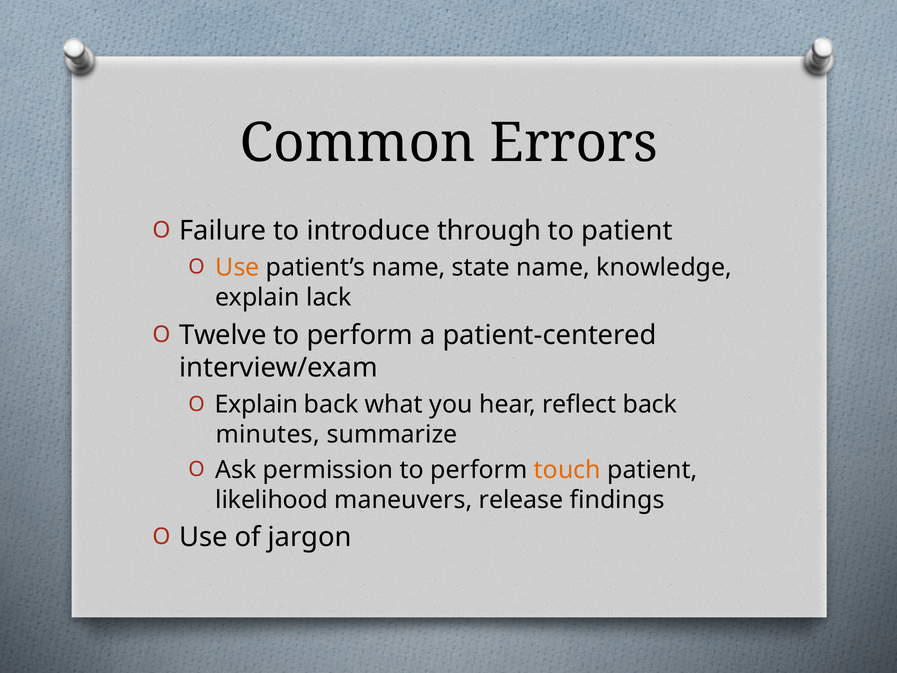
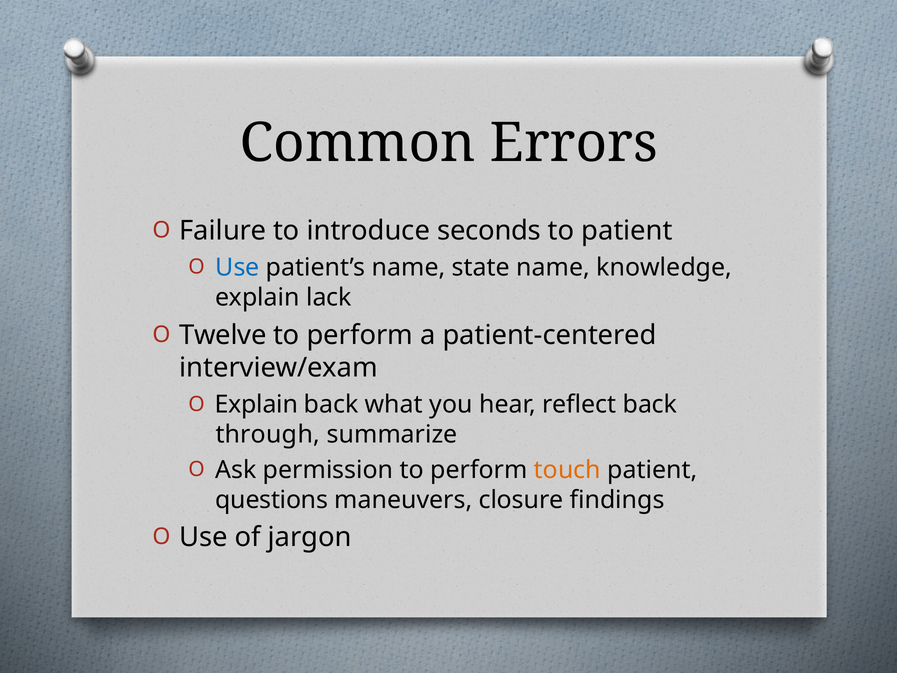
through: through -> seconds
Use at (237, 267) colour: orange -> blue
minutes: minutes -> through
likelihood: likelihood -> questions
release: release -> closure
